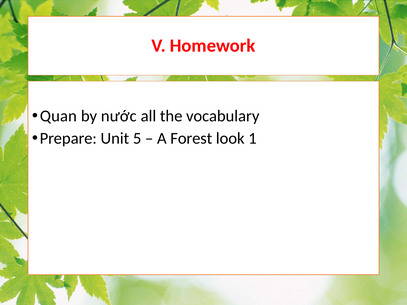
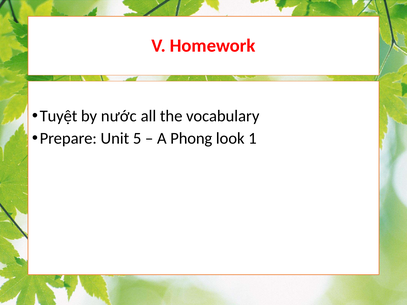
Quan: Quan -> Tuyệt
Forest: Forest -> Phong
